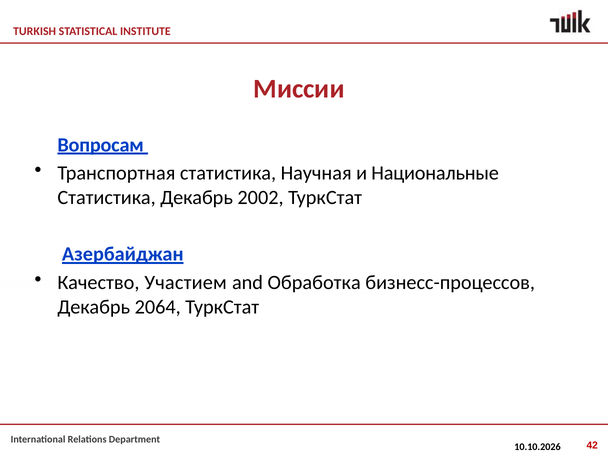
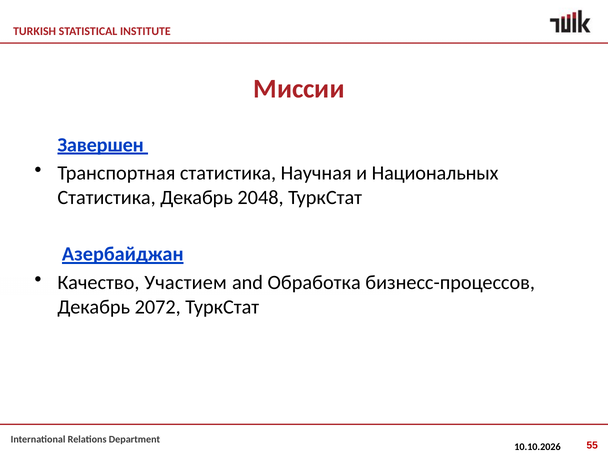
Вопросам: Вопросам -> Завершен
Национальные: Национальные -> Национальных
2002: 2002 -> 2048
2064: 2064 -> 2072
42: 42 -> 55
